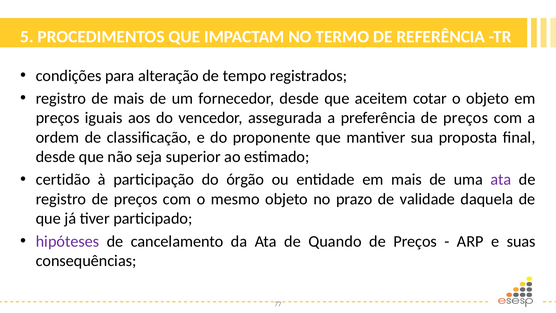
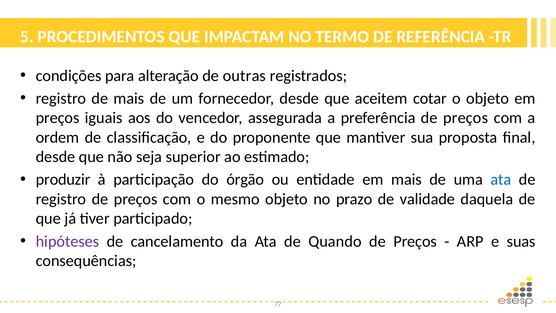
tempo: tempo -> outras
certidão: certidão -> produzir
ata at (501, 179) colour: purple -> blue
